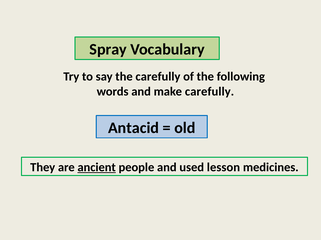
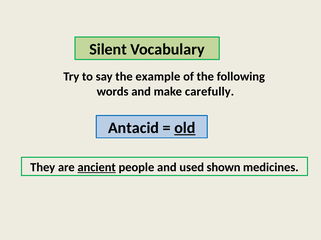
Spray: Spray -> Silent
the carefully: carefully -> example
old underline: none -> present
lesson: lesson -> shown
